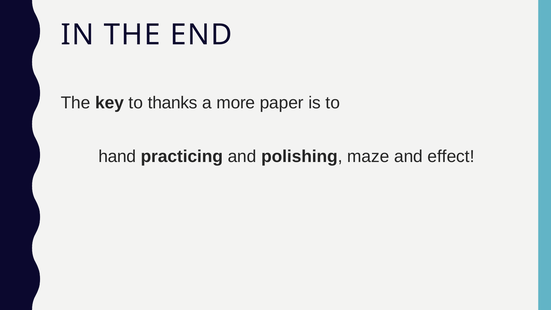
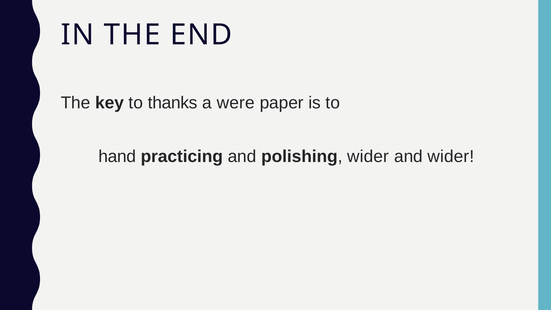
more: more -> were
polishing maze: maze -> wider
and effect: effect -> wider
